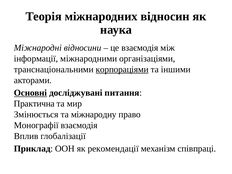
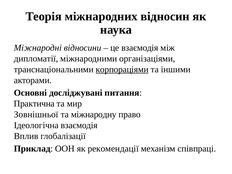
інформації: інформації -> дипломатії
Основні underline: present -> none
Змінюється: Змінюється -> Зовнішньої
Монографії: Монографії -> Ідеологічна
